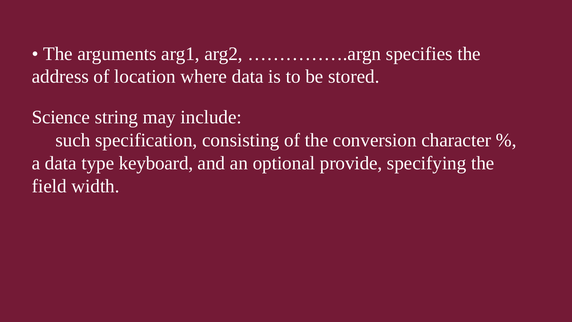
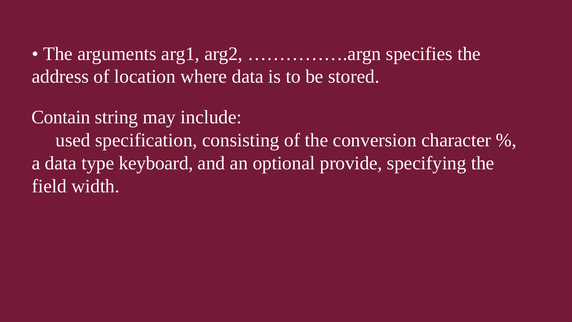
Science: Science -> Contain
such: such -> used
